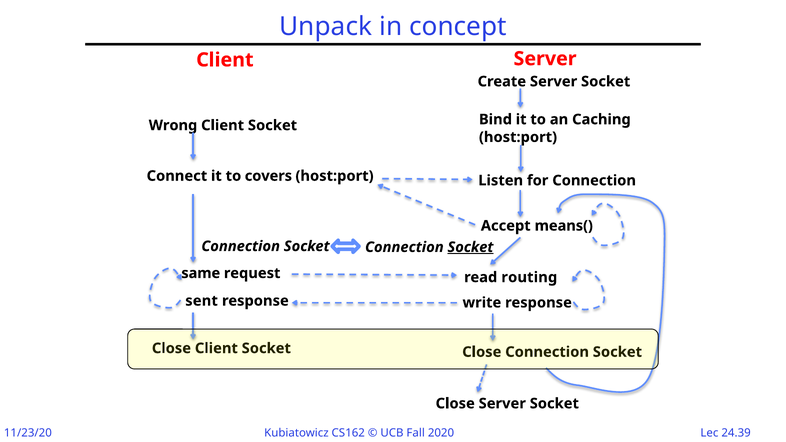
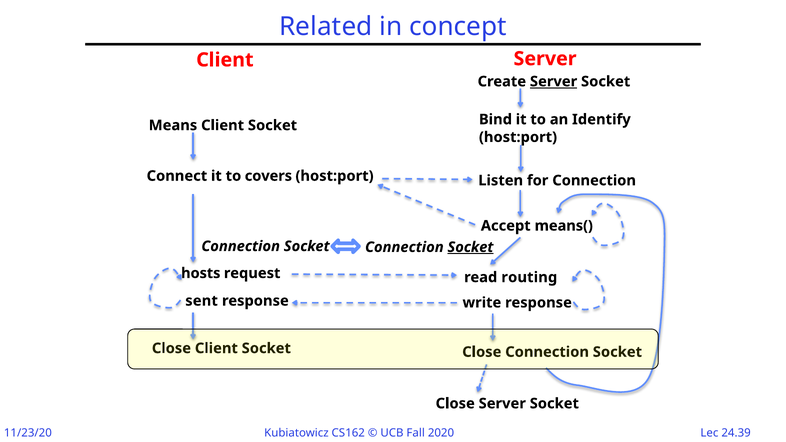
Unpack: Unpack -> Related
Server at (554, 82) underline: none -> present
Caching: Caching -> Identify
Wrong: Wrong -> Means
same: same -> hosts
